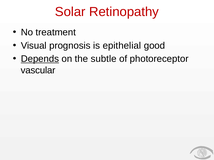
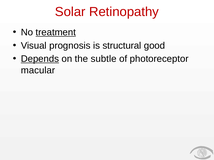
treatment underline: none -> present
epithelial: epithelial -> structural
vascular: vascular -> macular
